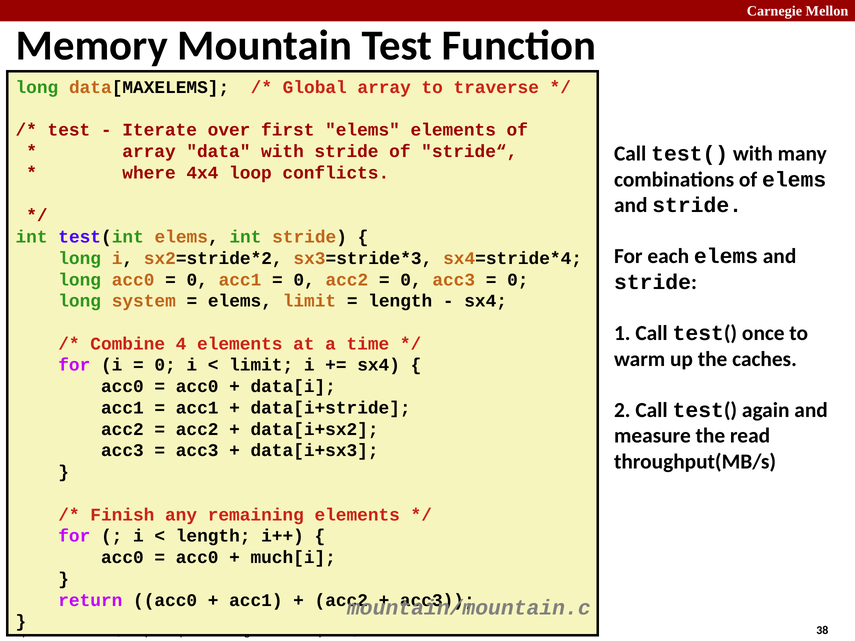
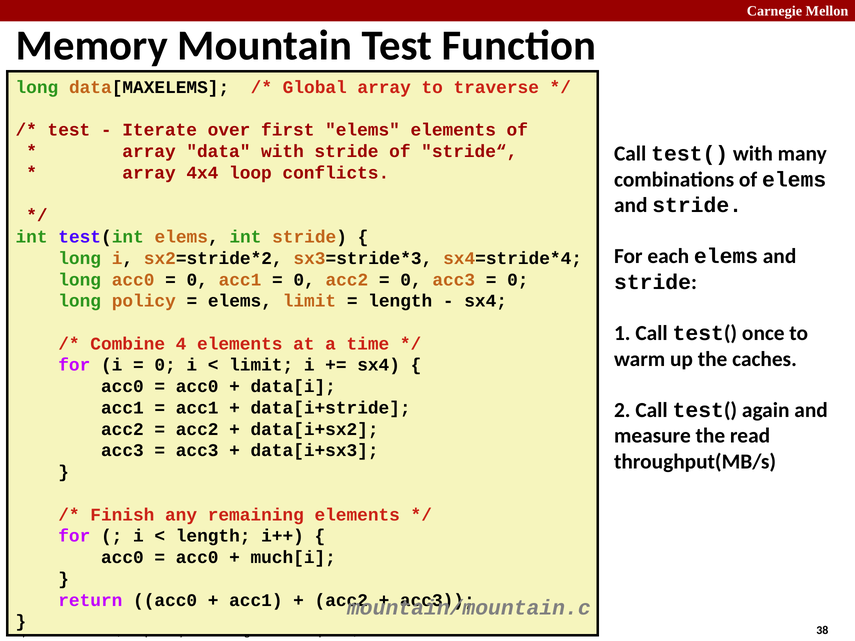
where at (149, 173): where -> array
system: system -> policy
